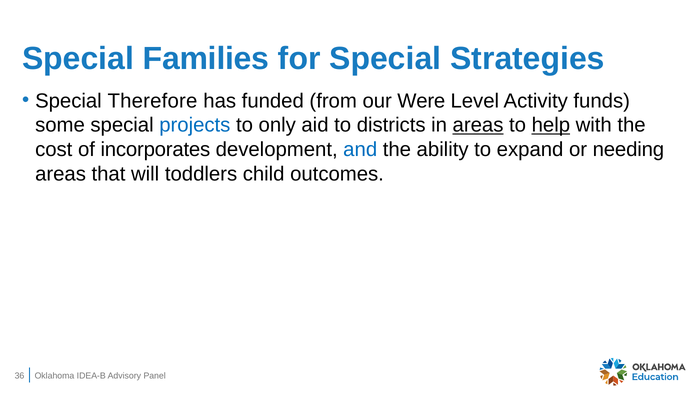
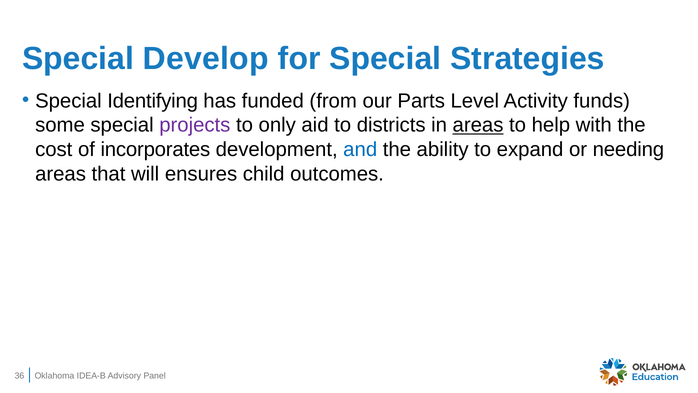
Families: Families -> Develop
Therefore: Therefore -> Identifying
Were: Were -> Parts
projects colour: blue -> purple
help underline: present -> none
toddlers: toddlers -> ensures
